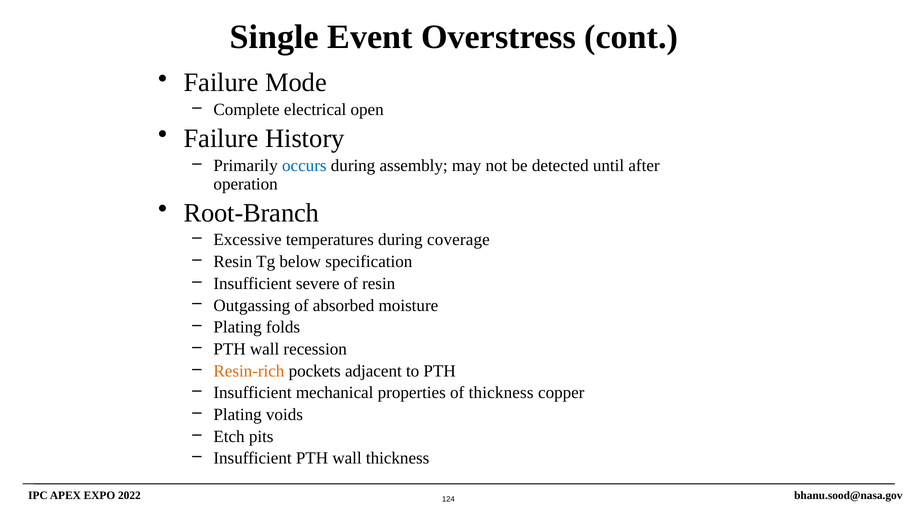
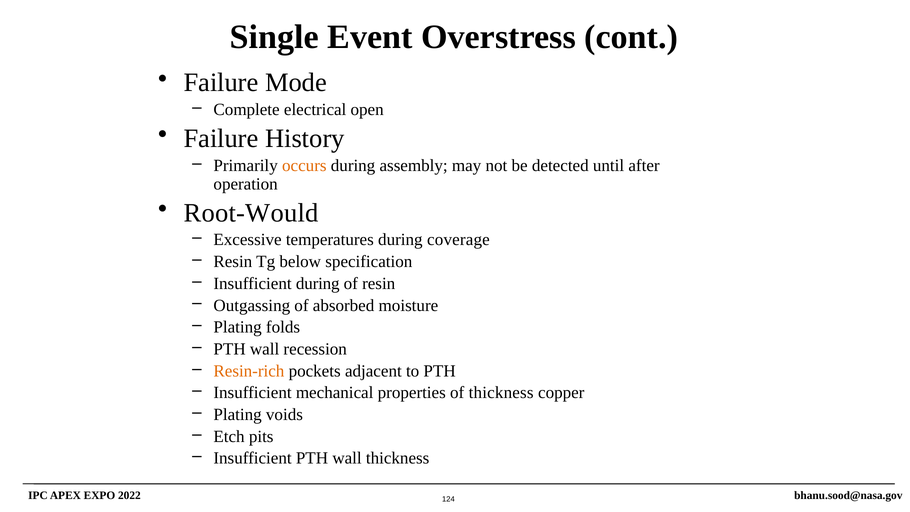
occurs colour: blue -> orange
Root-Branch: Root-Branch -> Root-Would
Insufficient severe: severe -> during
